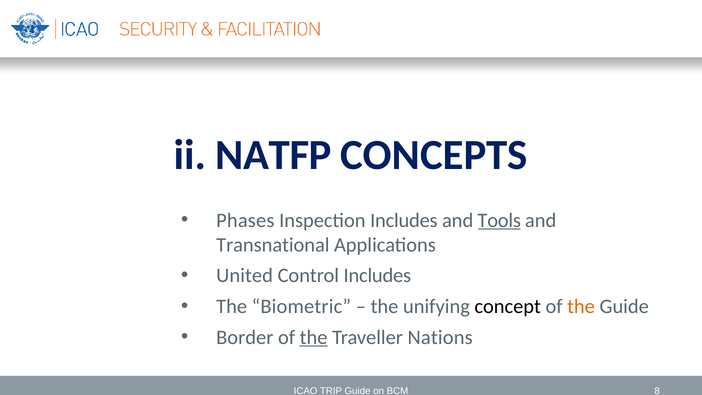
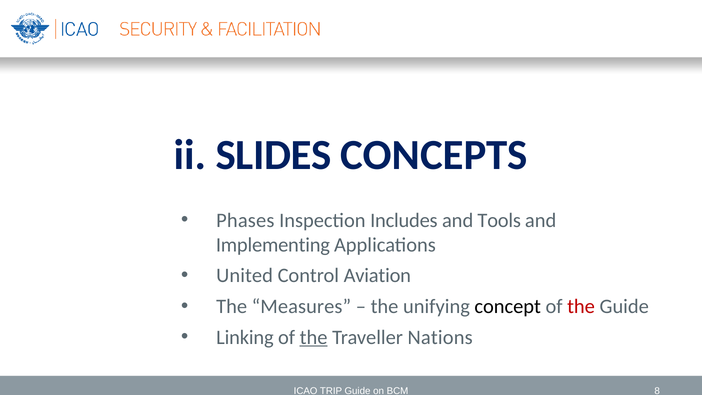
NATFP: NATFP -> SLIDES
Tools underline: present -> none
Transnational: Transnational -> Implementing
Control Includes: Includes -> Aviation
Biometric: Biometric -> Measures
the at (581, 306) colour: orange -> red
Border: Border -> Linking
